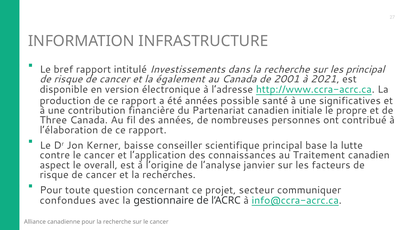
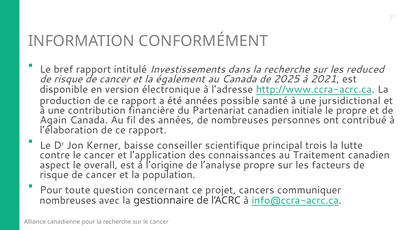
INFRASTRUCTURE: INFRASTRUCTURE -> CONFORMÉMENT
les principal: principal -> reduced
2001: 2001 -> 2025
significatives: significatives -> jursidictional
Three: Three -> Again
base: base -> trois
l’analyse janvier: janvier -> propre
recherches: recherches -> population
secteur: secteur -> cancers
confondues at (68, 201): confondues -> nombreuses
